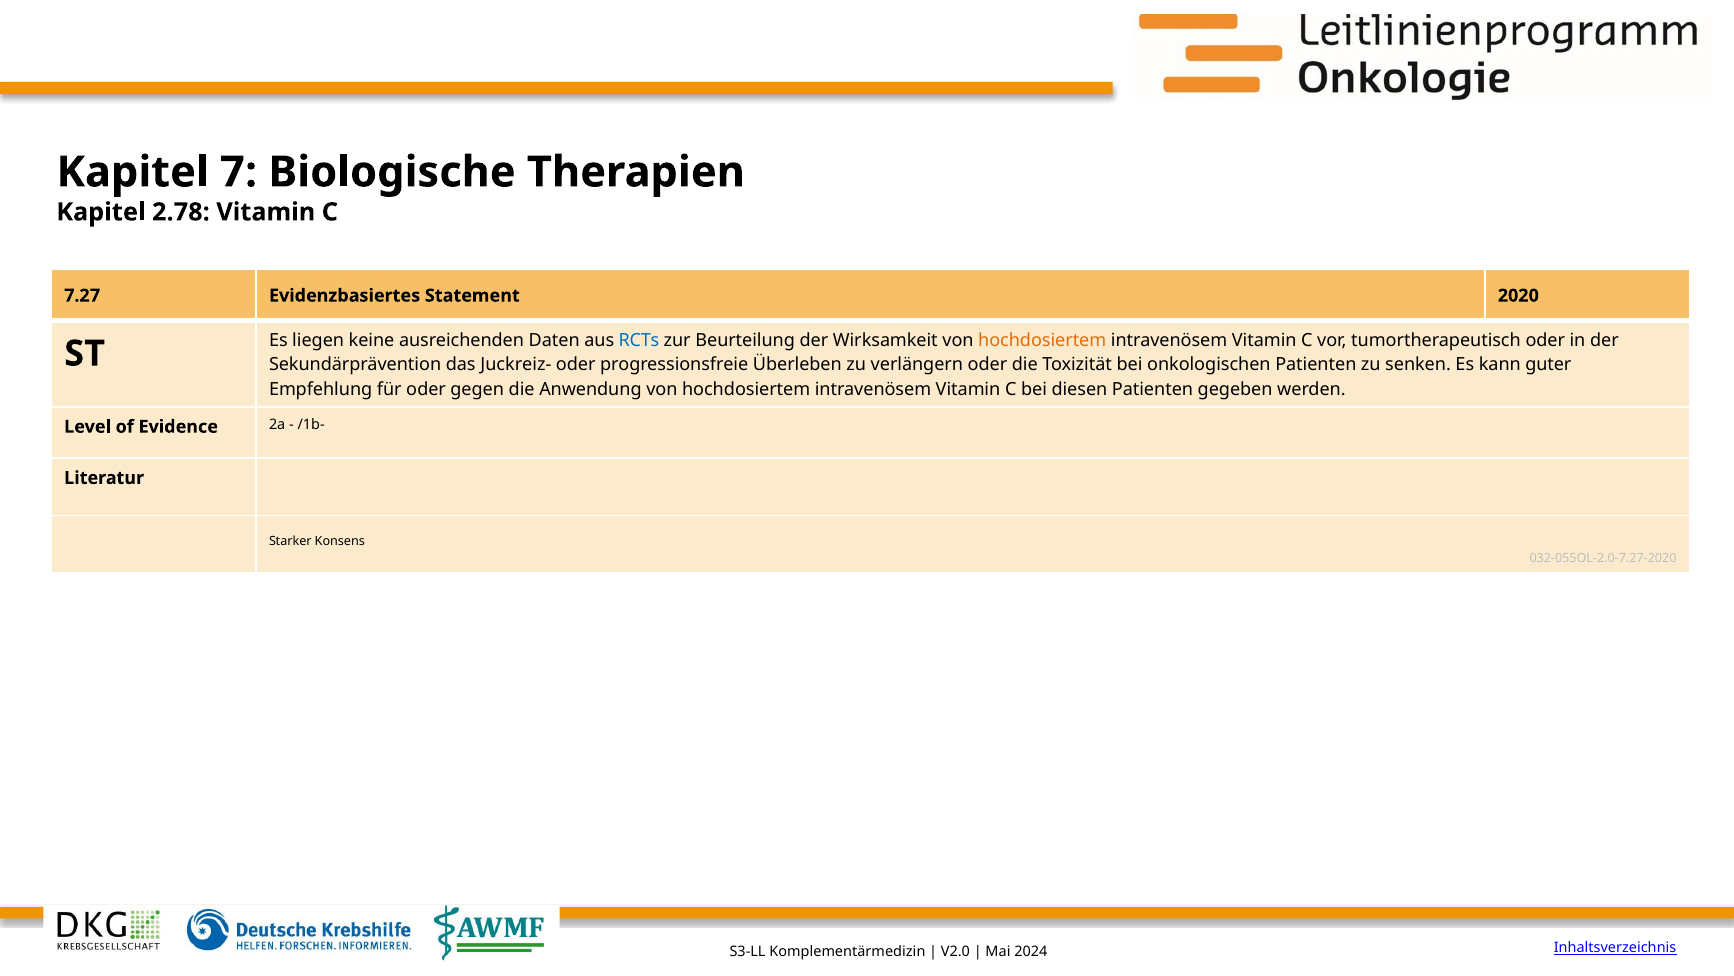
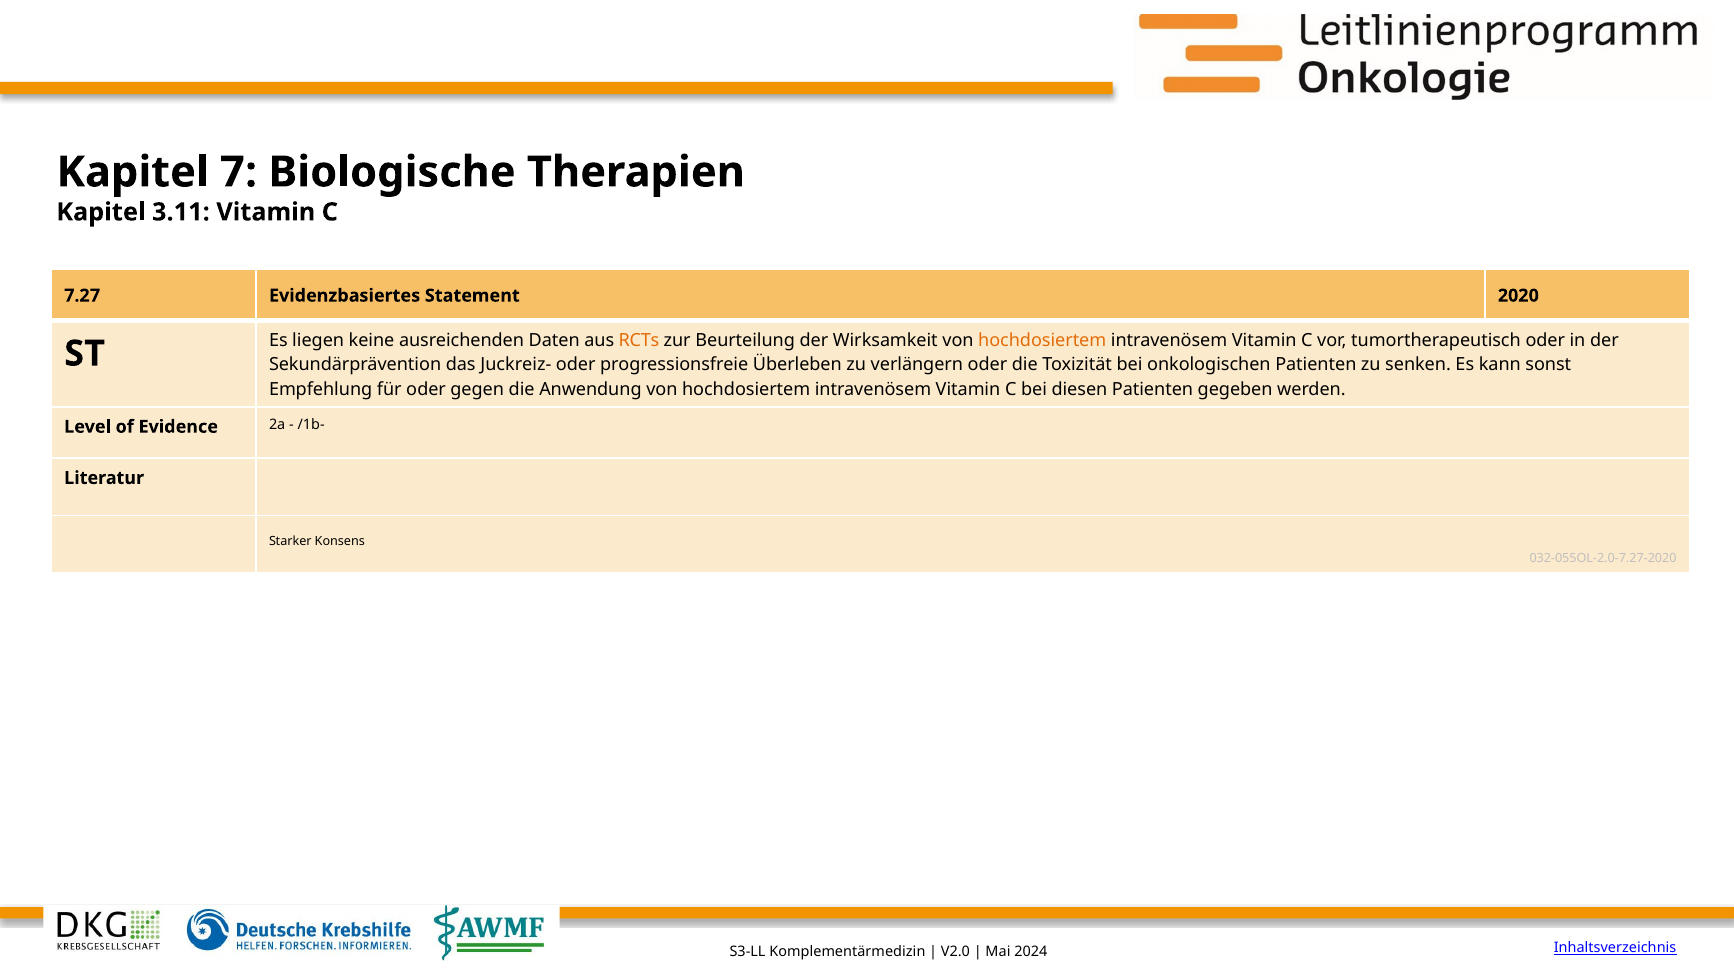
2.78: 2.78 -> 3.11
RCTs colour: blue -> orange
guter: guter -> sonst
